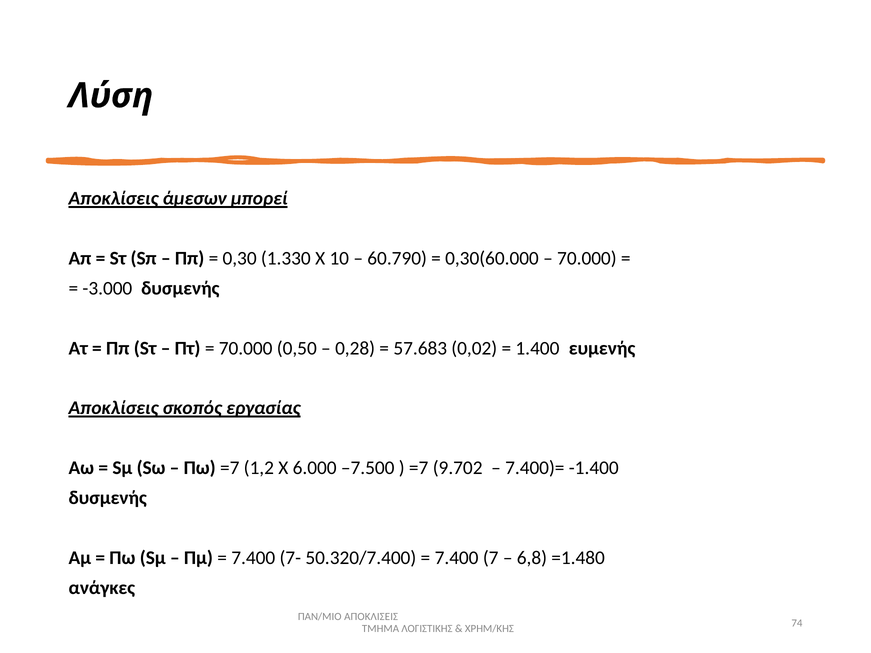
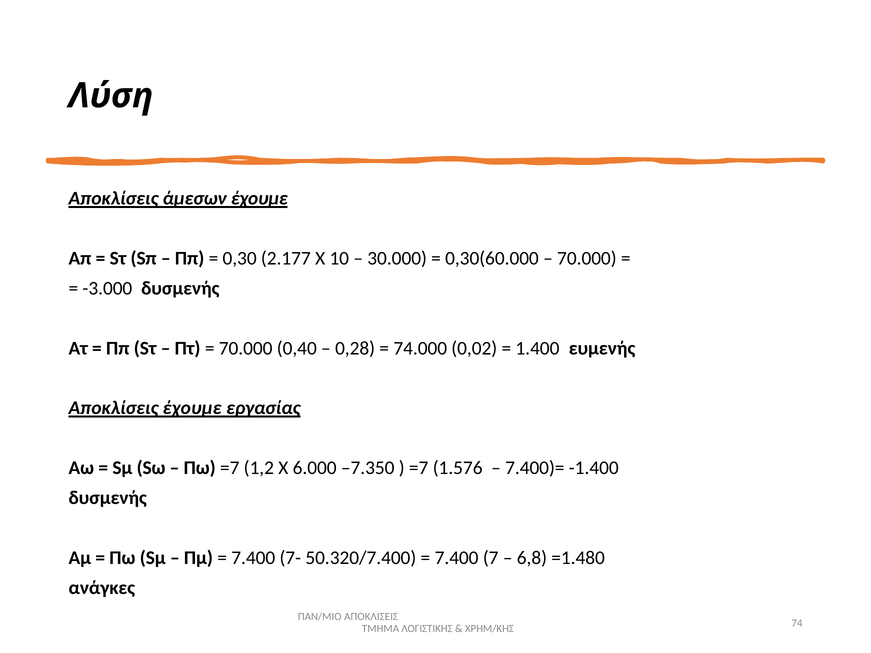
άμεσων μπορεί: μπορεί -> έχουμε
1.330: 1.330 -> 2.177
60.790: 60.790 -> 30.000
0,50: 0,50 -> 0,40
57.683: 57.683 -> 74.000
Αποκλίσεις σκοπός: σκοπός -> έχουμε
–7.500: –7.500 -> –7.350
9.702: 9.702 -> 1.576
